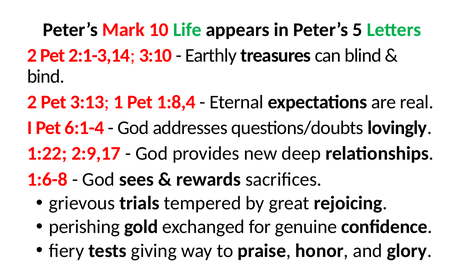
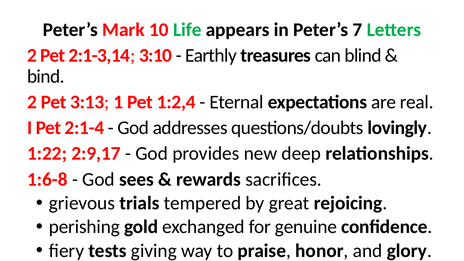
5: 5 -> 7
1:8,4: 1:8,4 -> 1:2,4
6:1-4: 6:1-4 -> 2:1-4
